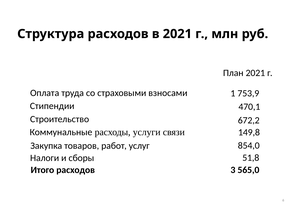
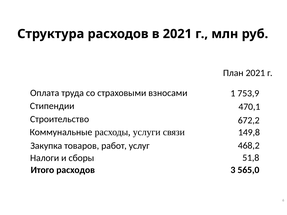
854,0: 854,0 -> 468,2
